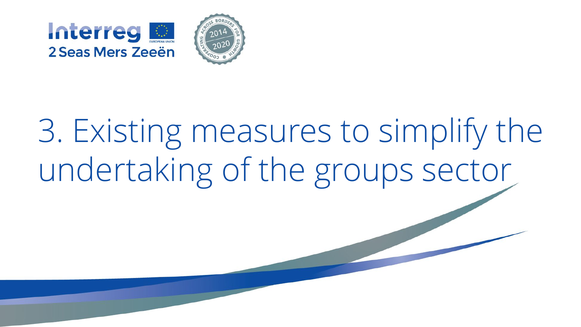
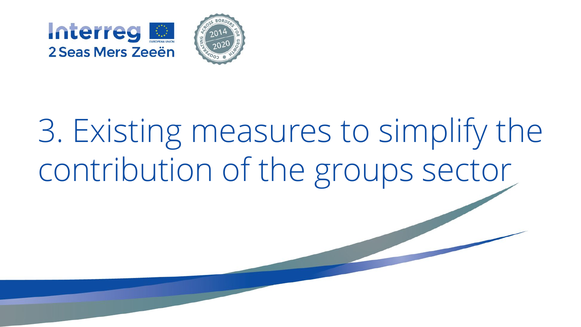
undertaking: undertaking -> contribution
